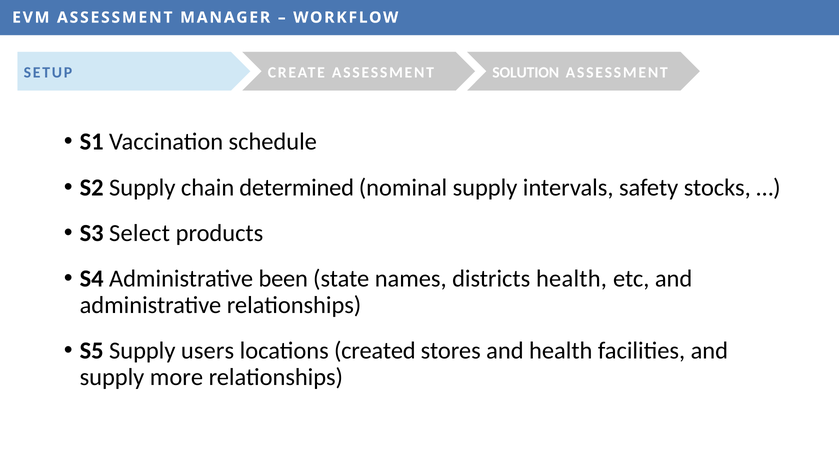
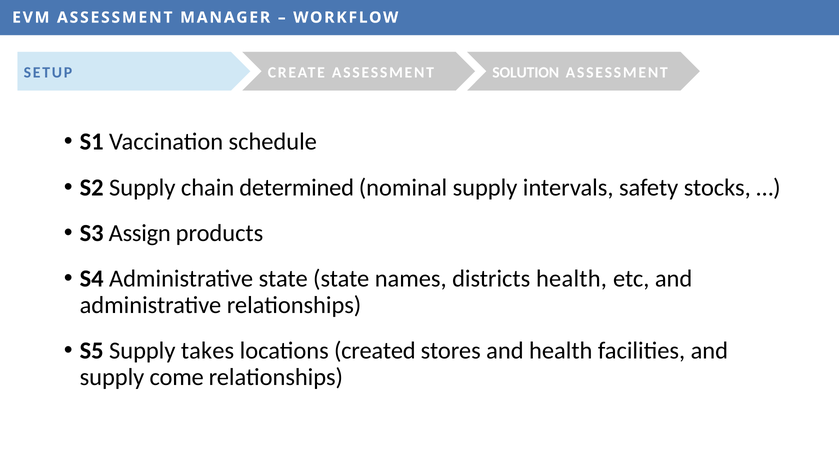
Select: Select -> Assign
Administrative been: been -> state
users: users -> takes
more: more -> come
